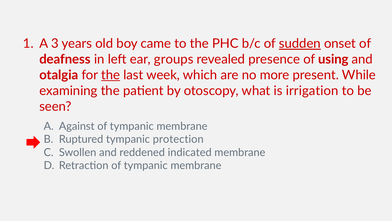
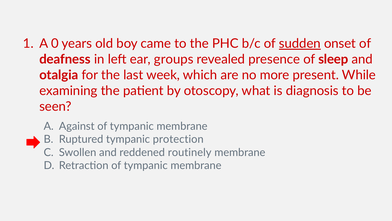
3: 3 -> 0
using: using -> sleep
the at (111, 75) underline: present -> none
irrigation: irrigation -> diagnosis
indicated: indicated -> routinely
